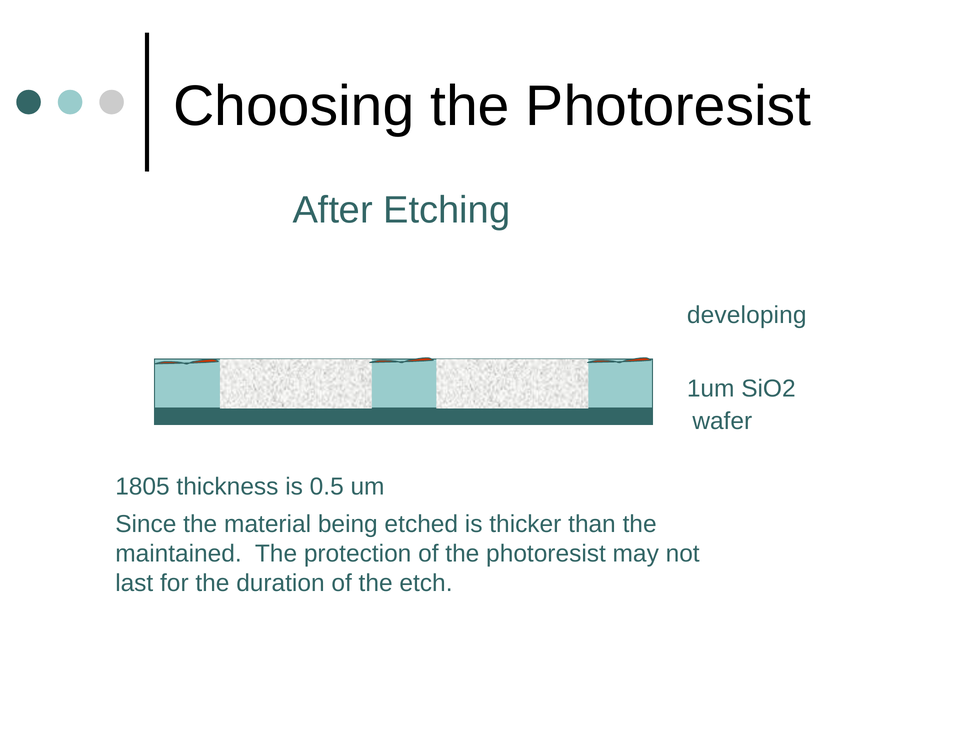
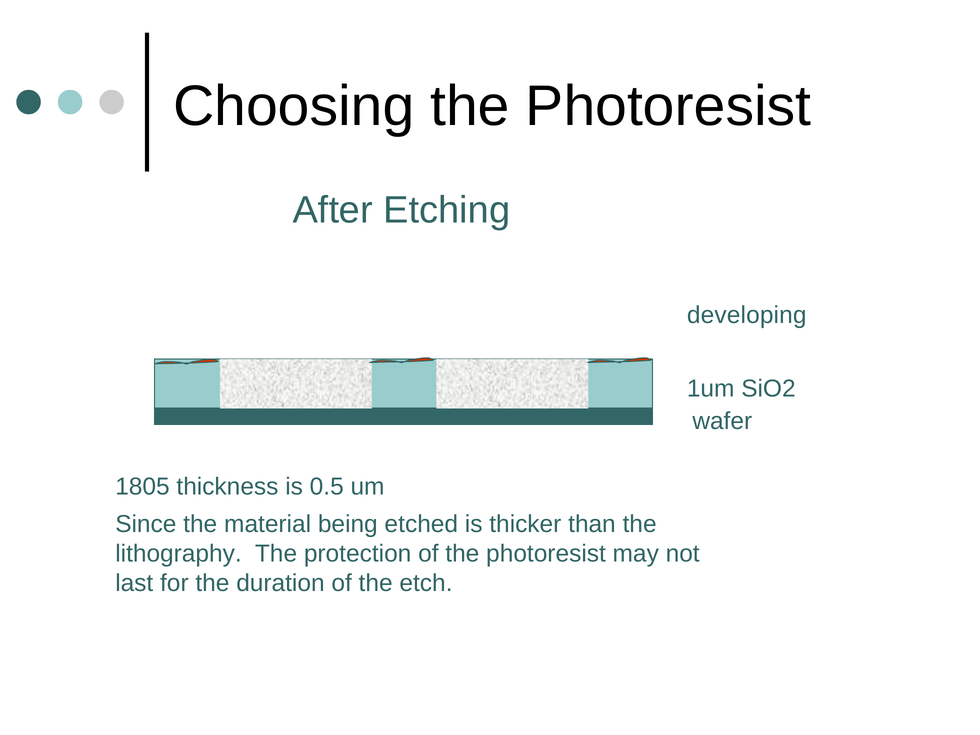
maintained: maintained -> lithography
